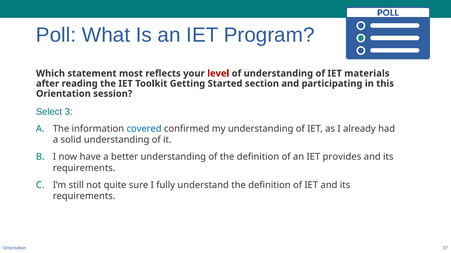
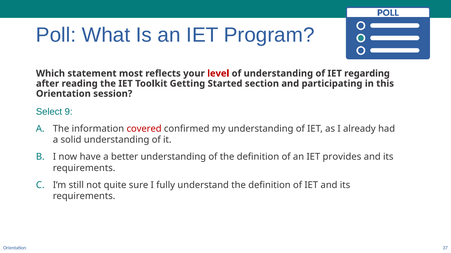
materials: materials -> regarding
3: 3 -> 9
covered colour: blue -> red
